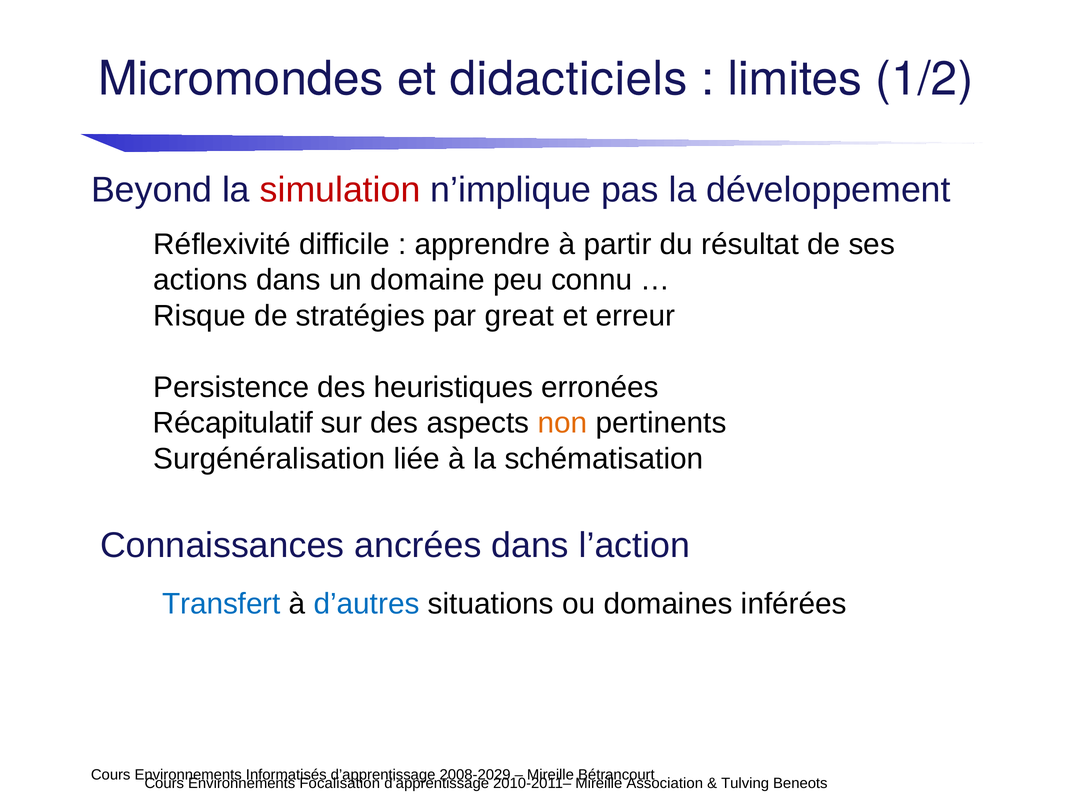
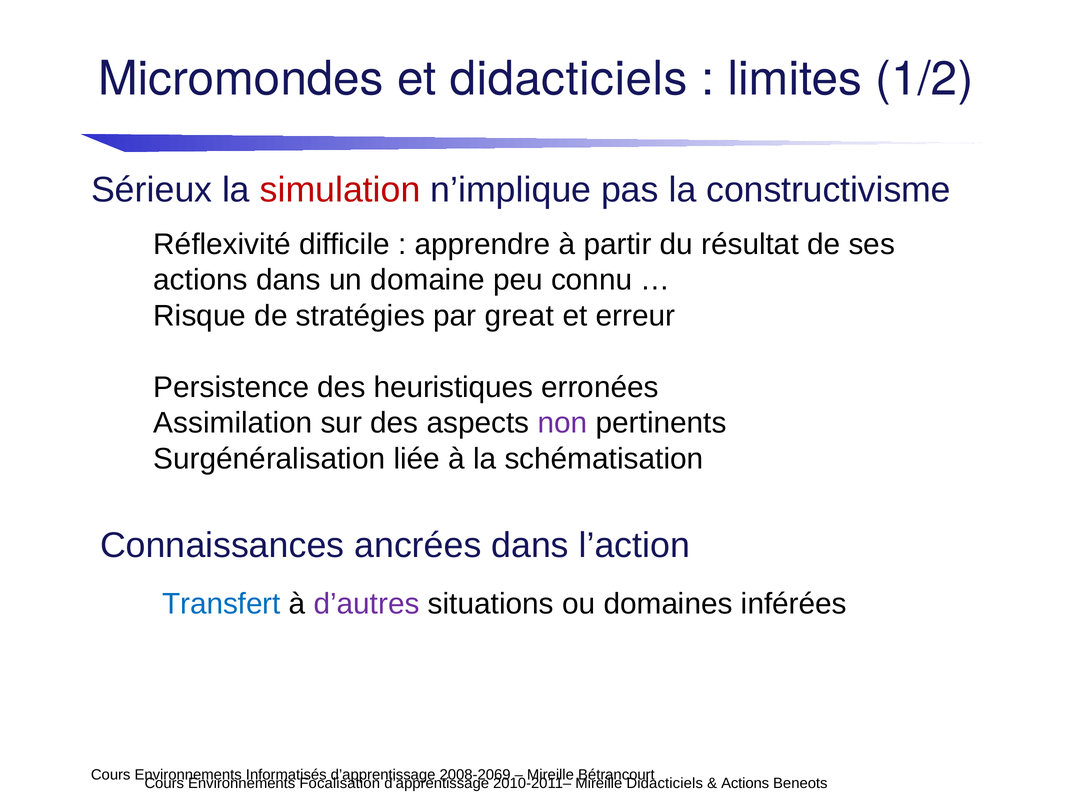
Beyond: Beyond -> Sérieux
développement: développement -> constructivisme
Récapitulatif: Récapitulatif -> Assimilation
non colour: orange -> purple
d’autres colour: blue -> purple
2008-2029: 2008-2029 -> 2008-2069
Association at (665, 783): Association -> Didacticiels
Tulving at (745, 783): Tulving -> Actions
